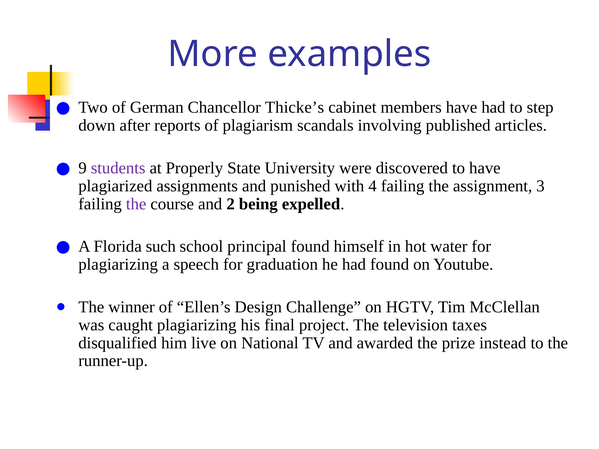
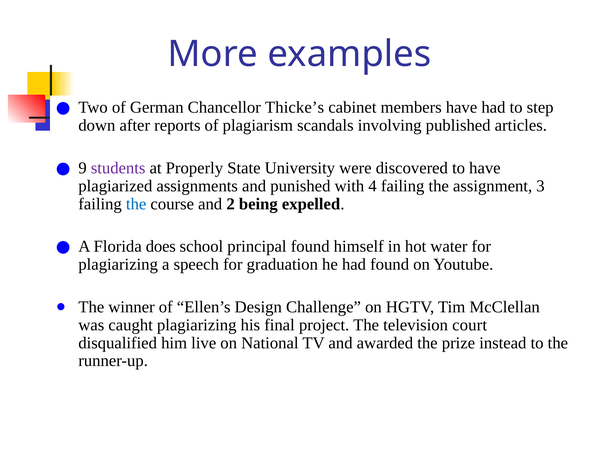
the at (136, 204) colour: purple -> blue
such: such -> does
taxes: taxes -> court
